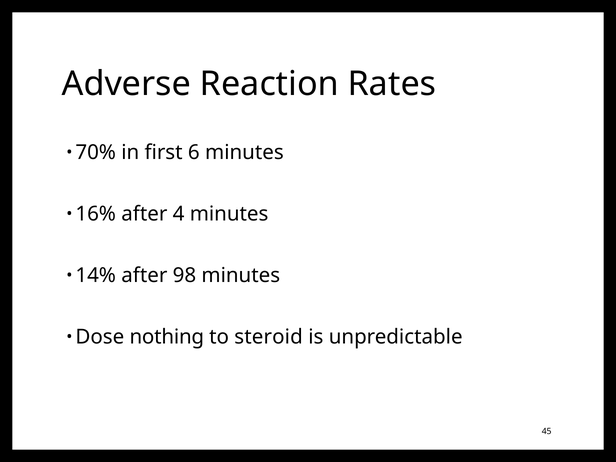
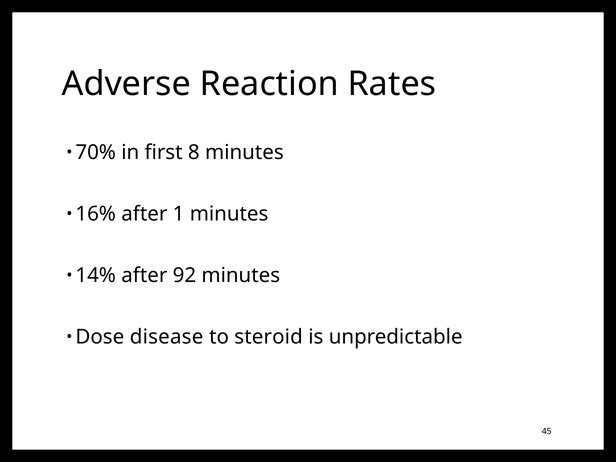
6: 6 -> 8
4: 4 -> 1
98: 98 -> 92
nothing: nothing -> disease
